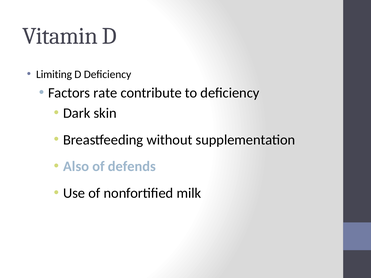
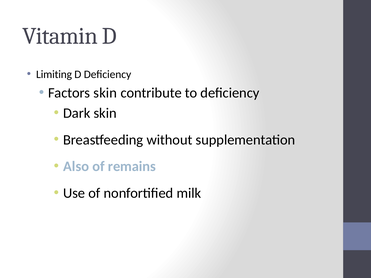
Factors rate: rate -> skin
defends: defends -> remains
